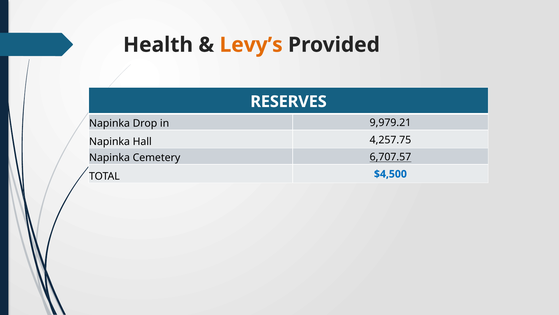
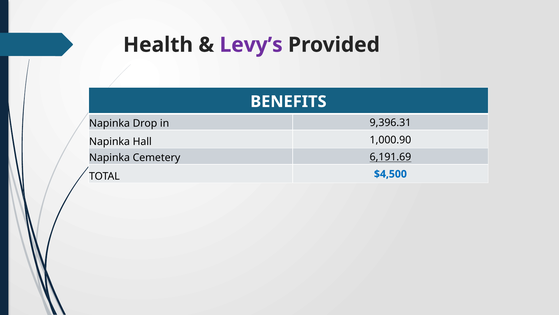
Levy’s colour: orange -> purple
RESERVES: RESERVES -> BENEFITS
9,979.21: 9,979.21 -> 9,396.31
4,257.75: 4,257.75 -> 1,000.90
6,707.57: 6,707.57 -> 6,191.69
